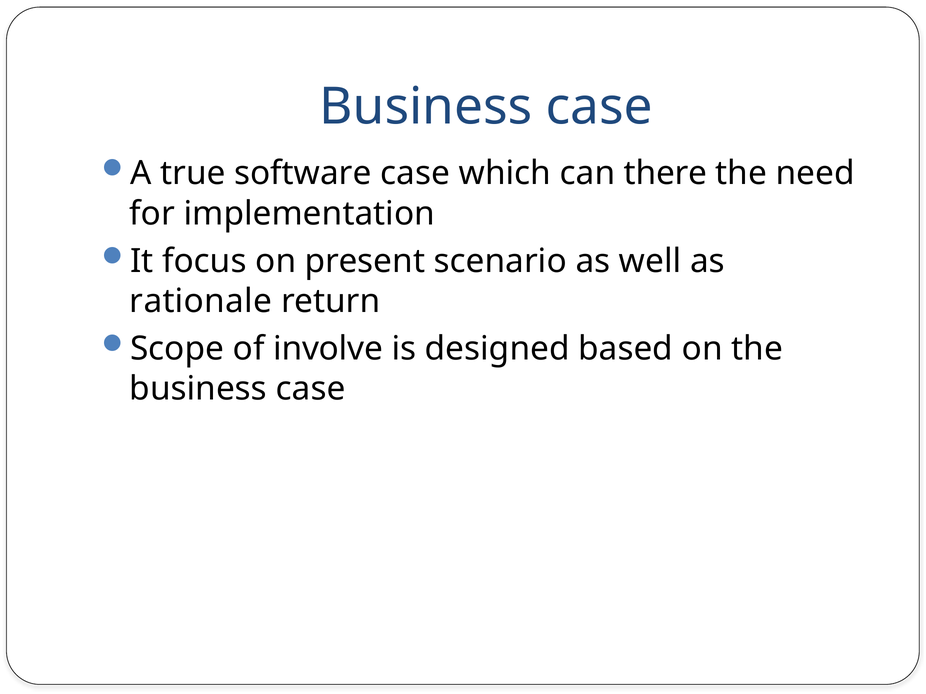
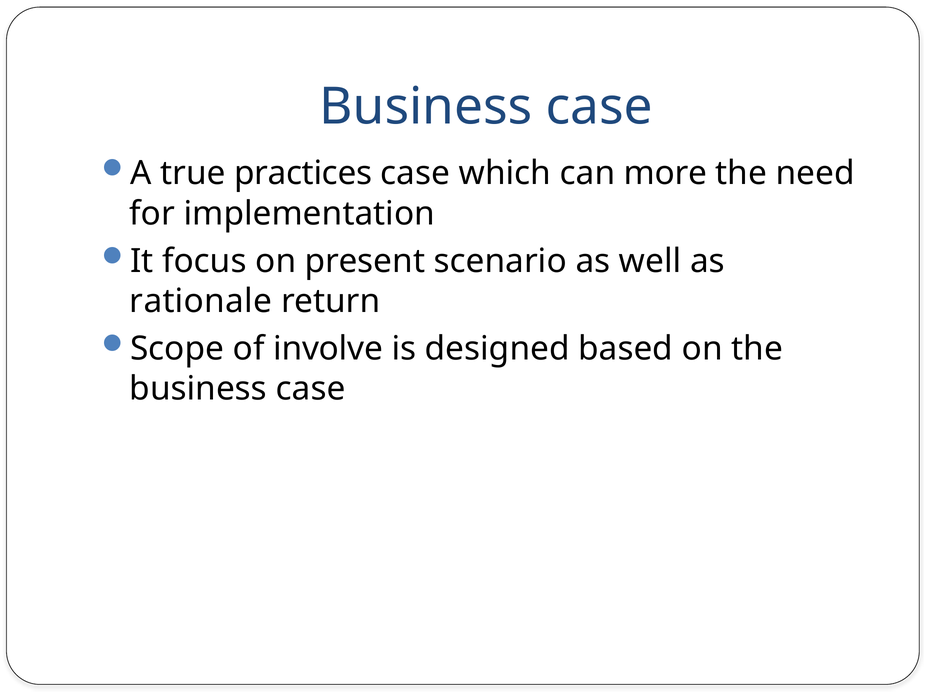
software: software -> practices
there: there -> more
